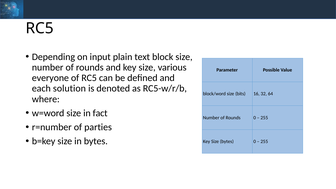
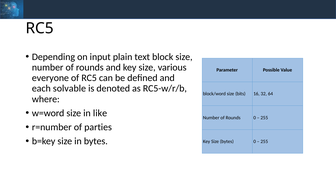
solution: solution -> solvable
fact: fact -> like
